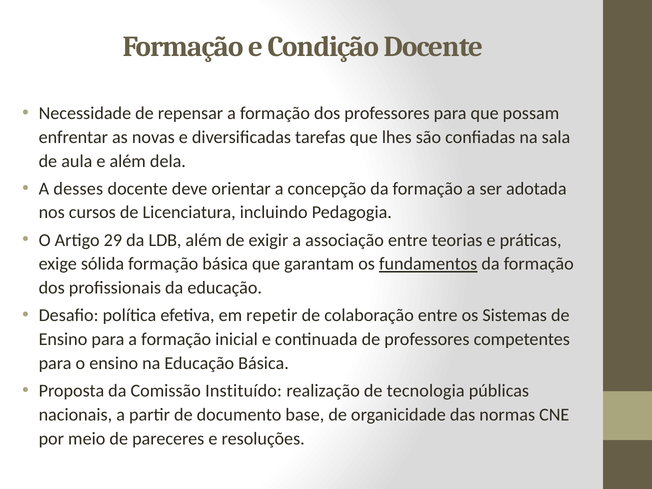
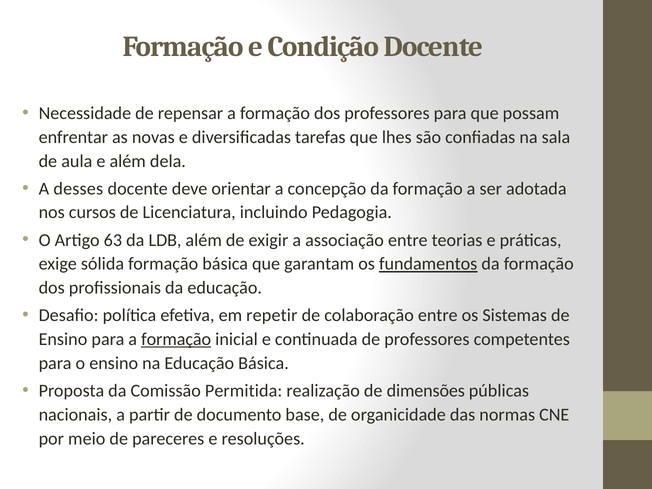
29: 29 -> 63
formação at (176, 339) underline: none -> present
Instituído: Instituído -> Permitida
tecnologia: tecnologia -> dimensões
